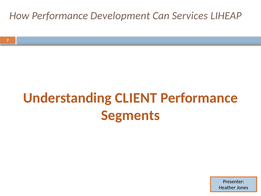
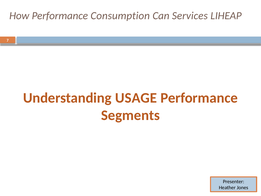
Development: Development -> Consumption
CLIENT: CLIENT -> USAGE
